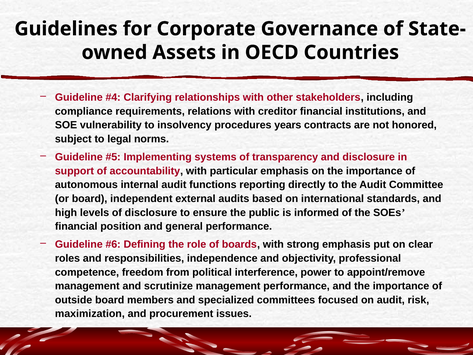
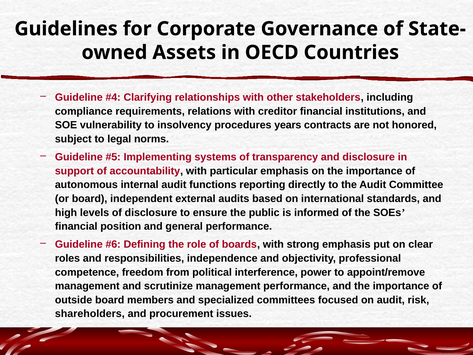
maximization: maximization -> shareholders
